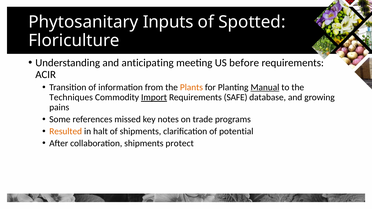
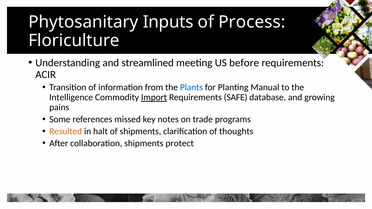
Spotted: Spotted -> Process
anticipating: anticipating -> streamlined
Plants colour: orange -> blue
Manual underline: present -> none
Techniques: Techniques -> Intelligence
potential: potential -> thoughts
